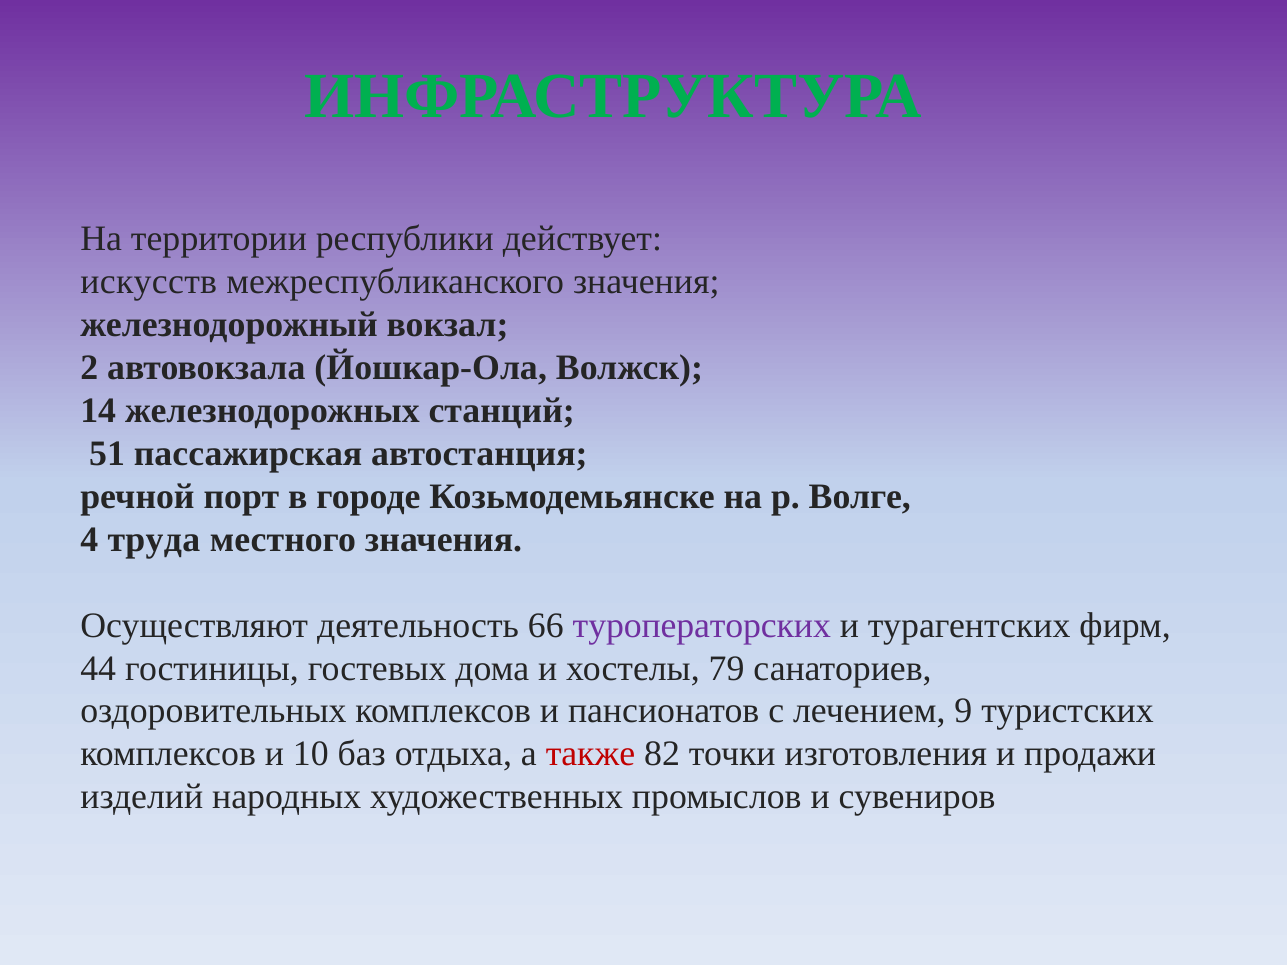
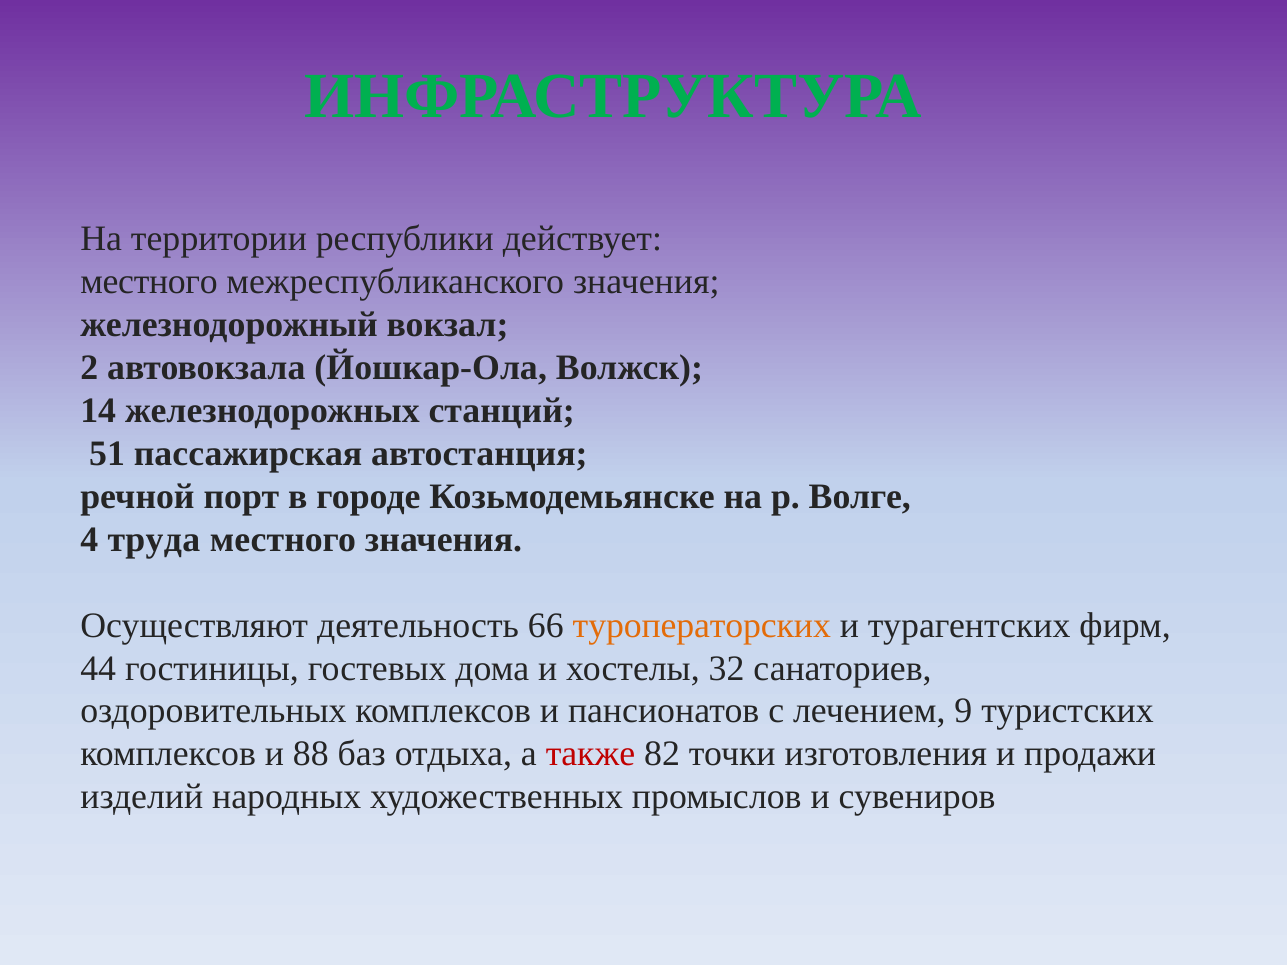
искусств at (149, 282): искусств -> местного
туроператорских colour: purple -> orange
79: 79 -> 32
10: 10 -> 88
